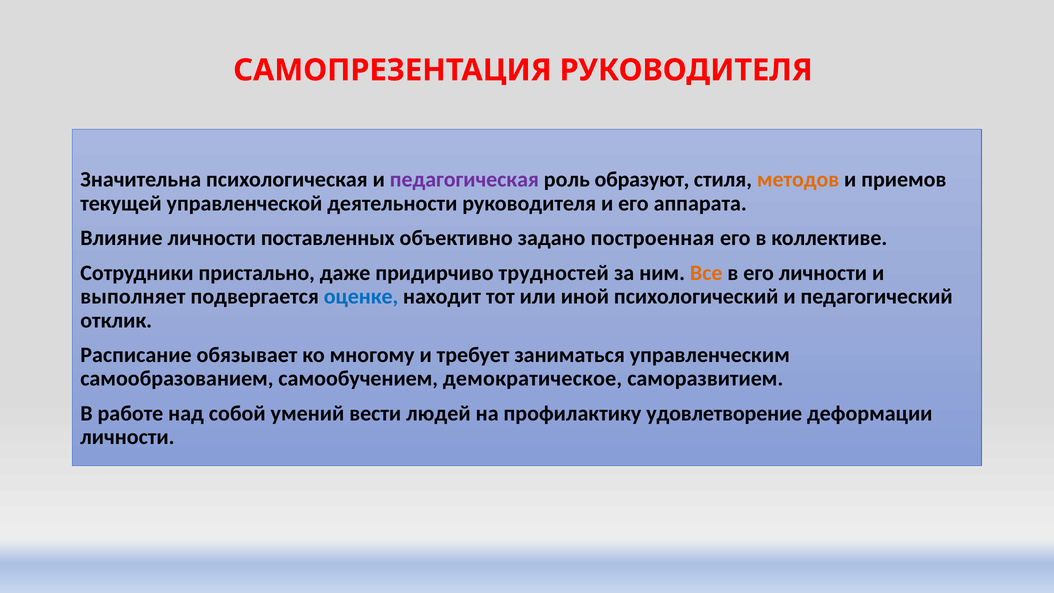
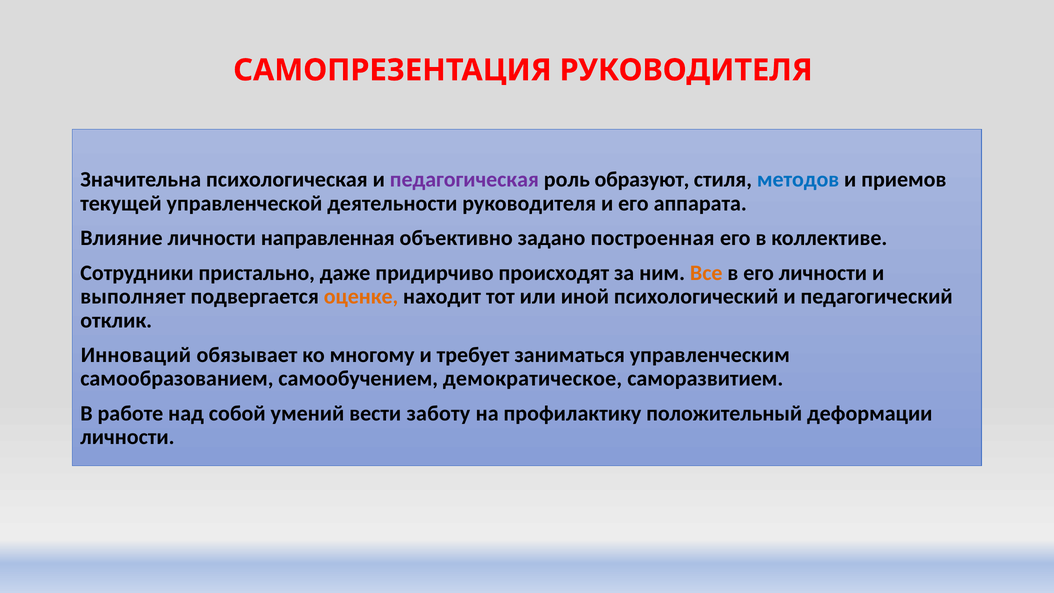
методов colour: orange -> blue
поставленных: поставленных -> направленная
трудностей: трудностей -> происходят
оценке colour: blue -> orange
Расписание: Расписание -> Инноваций
людей: людей -> заботу
удовлетворение: удовлетворение -> положительный
